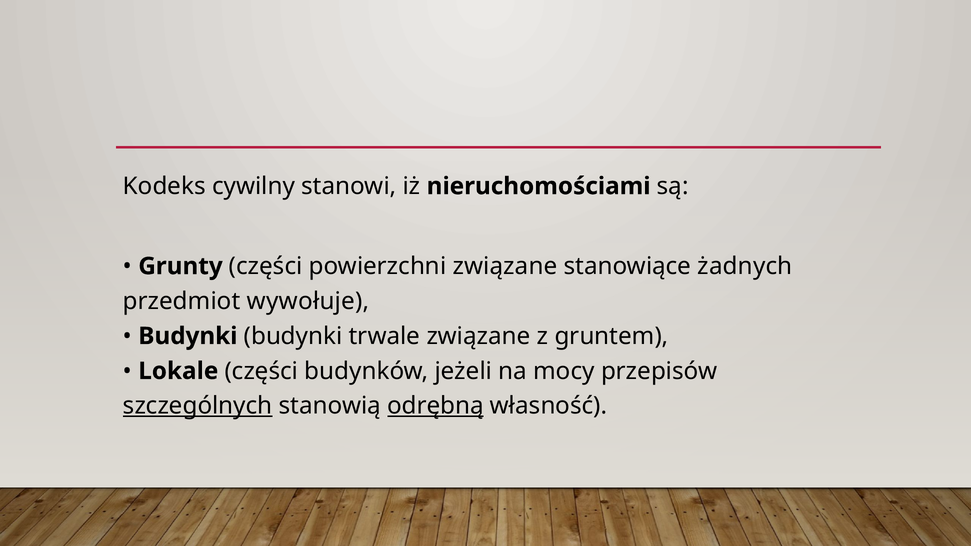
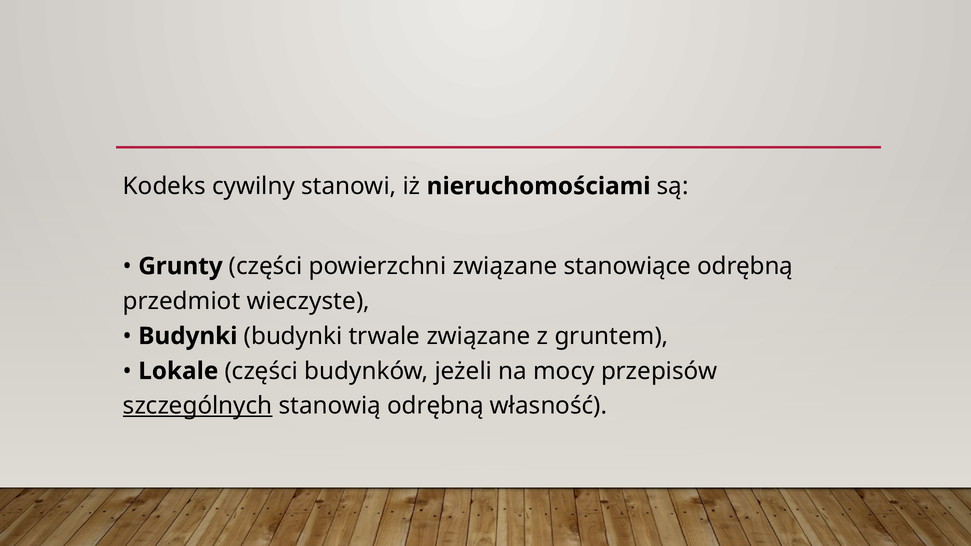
stanowiące żadnych: żadnych -> odrębną
wywołuje: wywołuje -> wieczyste
odrębną at (436, 406) underline: present -> none
